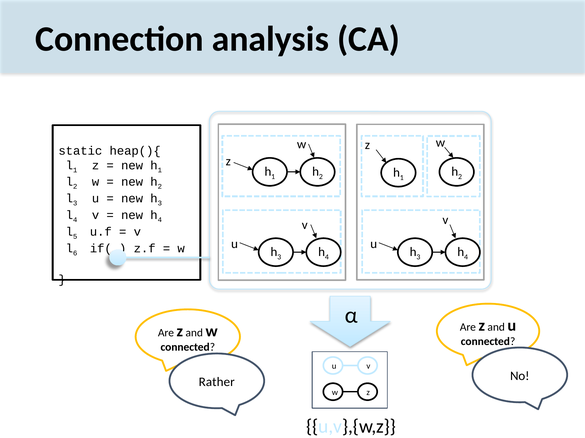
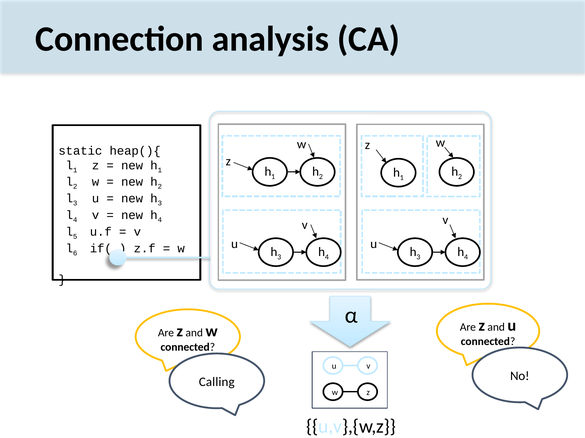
Rather: Rather -> Calling
